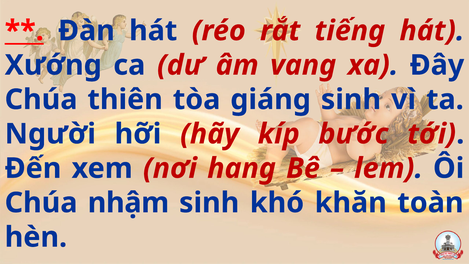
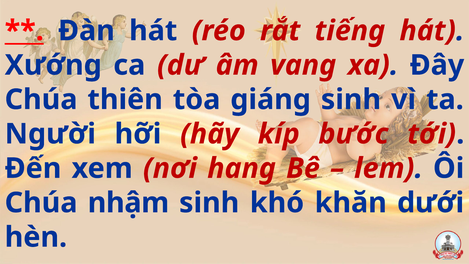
toàn: toàn -> dưới
